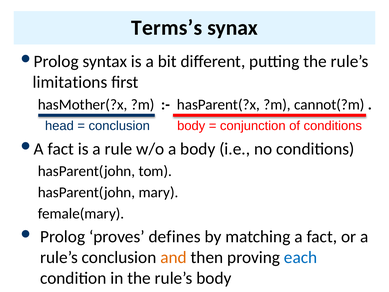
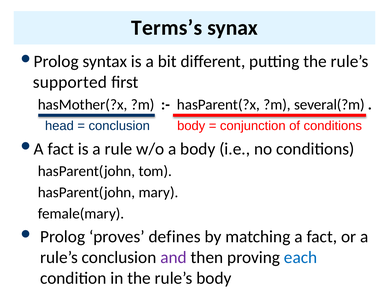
limitations: limitations -> supported
cannot(?m: cannot(?m -> several(?m
and colour: orange -> purple
